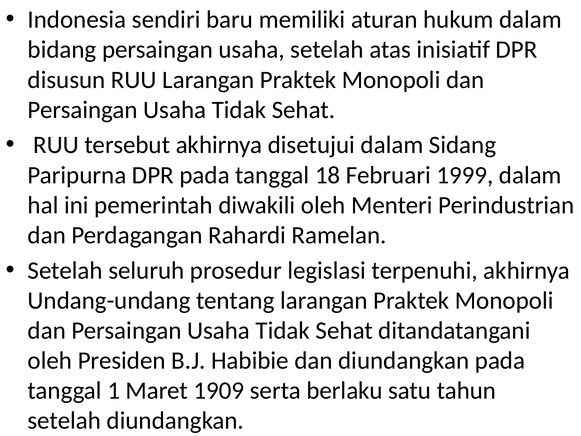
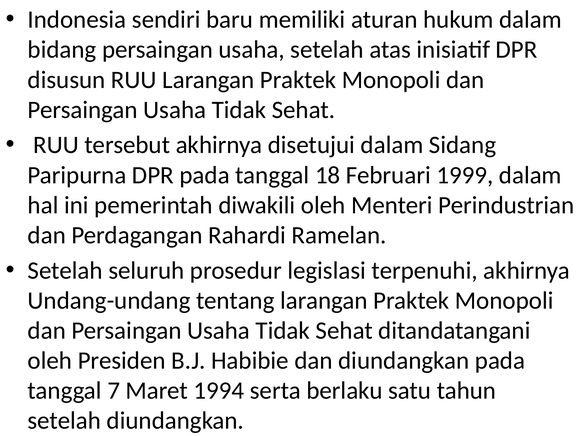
1: 1 -> 7
1909: 1909 -> 1994
